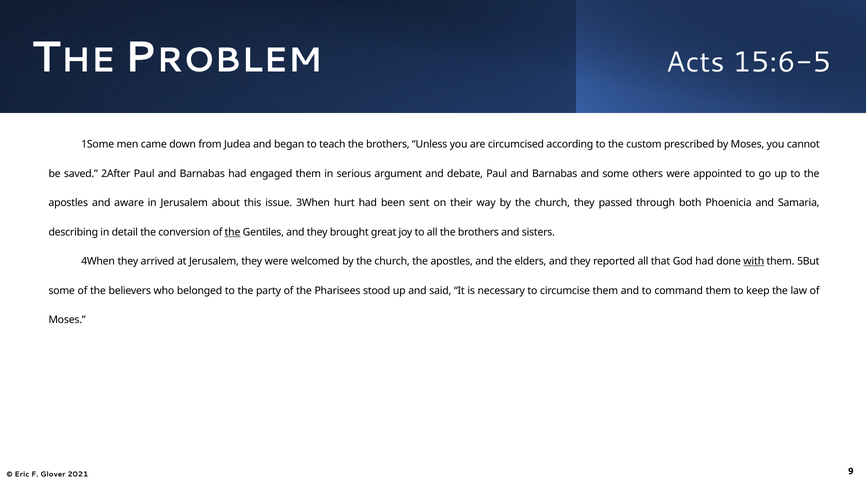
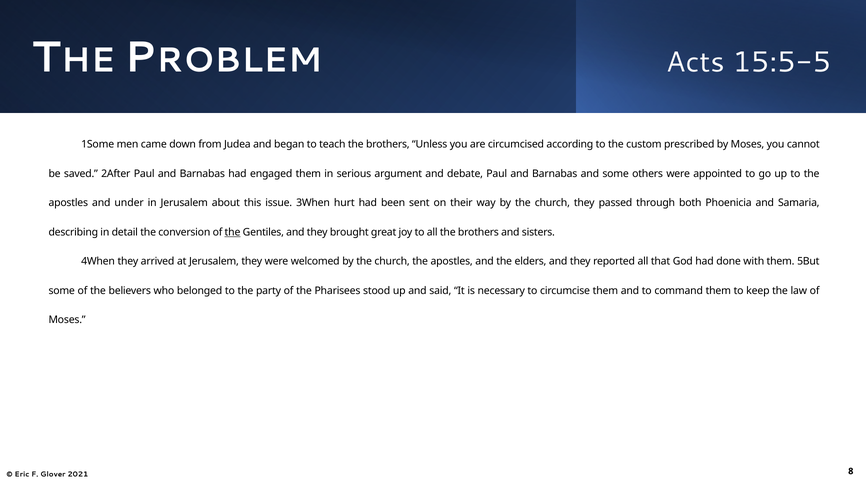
15:6-5: 15:6-5 -> 15:5-5
aware: aware -> under
with underline: present -> none
9: 9 -> 8
